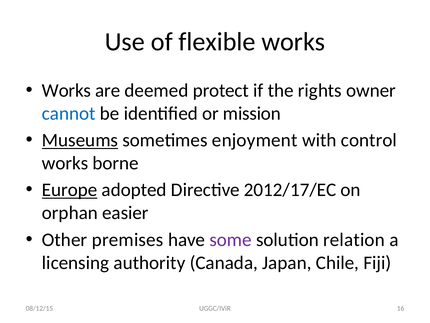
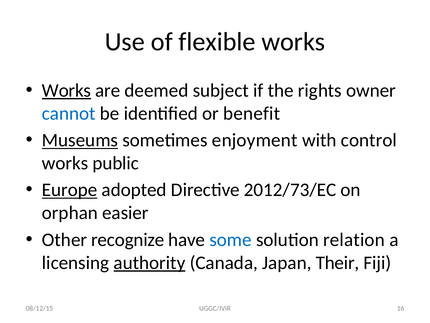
Works at (66, 90) underline: none -> present
protect: protect -> subject
mission: mission -> benefit
borne: borne -> public
2012/17/EC: 2012/17/EC -> 2012/73/EC
premises: premises -> recognize
some colour: purple -> blue
authority underline: none -> present
Chile: Chile -> Their
